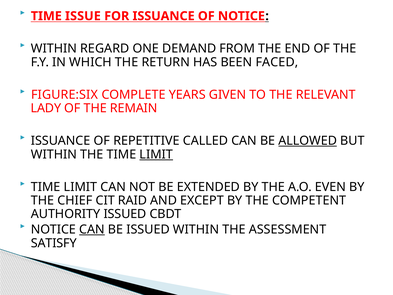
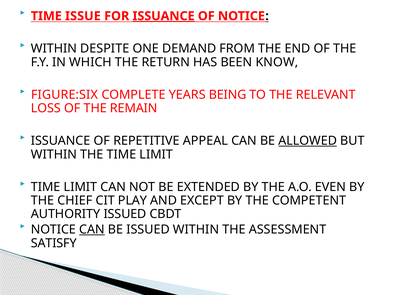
ISSUANCE at (164, 16) underline: none -> present
REGARD: REGARD -> DESPITE
FACED: FACED -> KNOW
GIVEN: GIVEN -> BEING
LADY: LADY -> LOSS
CALLED: CALLED -> APPEAL
LIMIT at (156, 154) underline: present -> none
RAID: RAID -> PLAY
